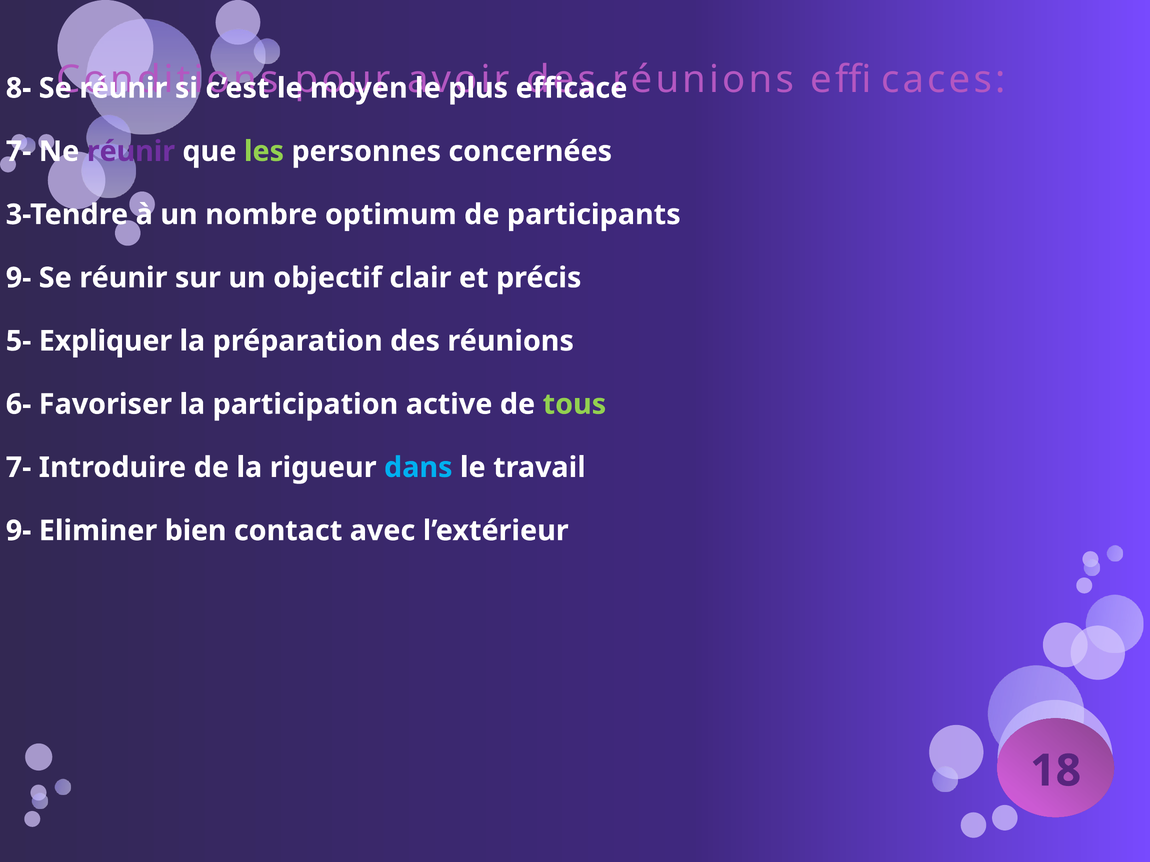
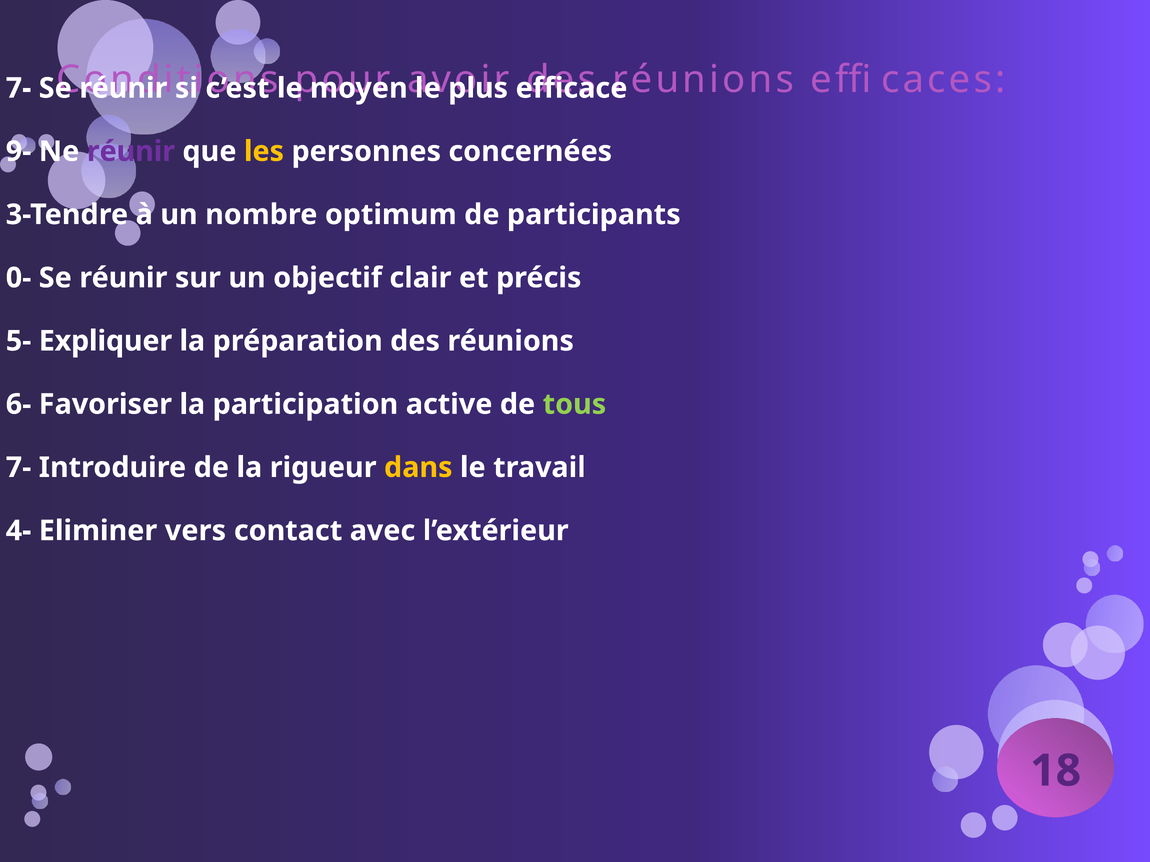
8- at (19, 88): 8- -> 7-
7- at (19, 152): 7- -> 9-
les colour: light green -> yellow
9- at (19, 278): 9- -> 0-
dans colour: light blue -> yellow
9- at (19, 531): 9- -> 4-
bien: bien -> vers
